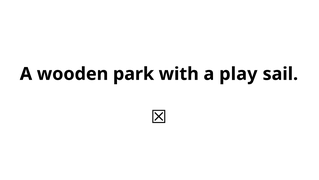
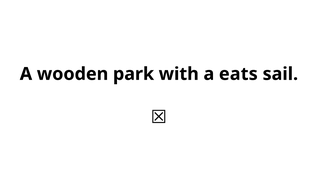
play: play -> eats
